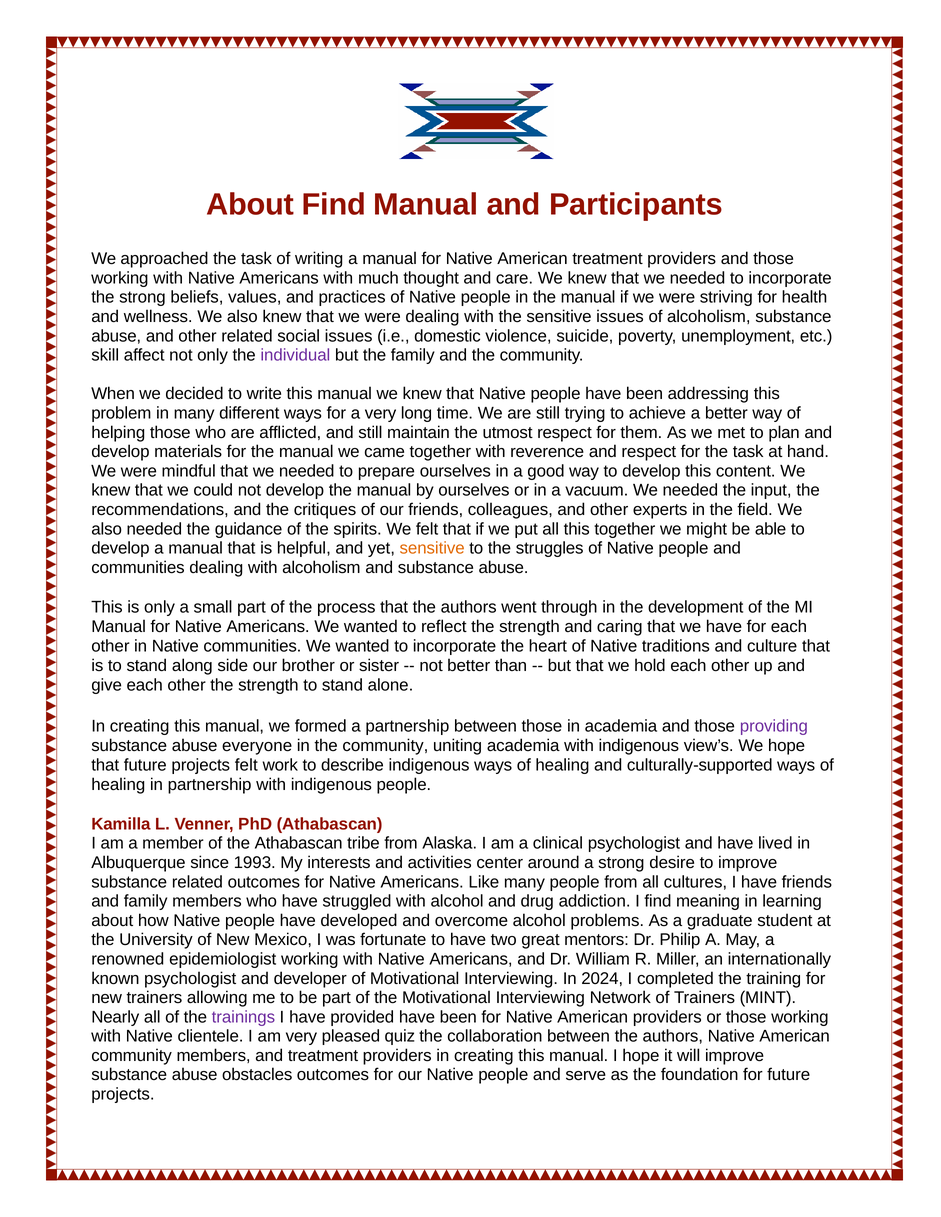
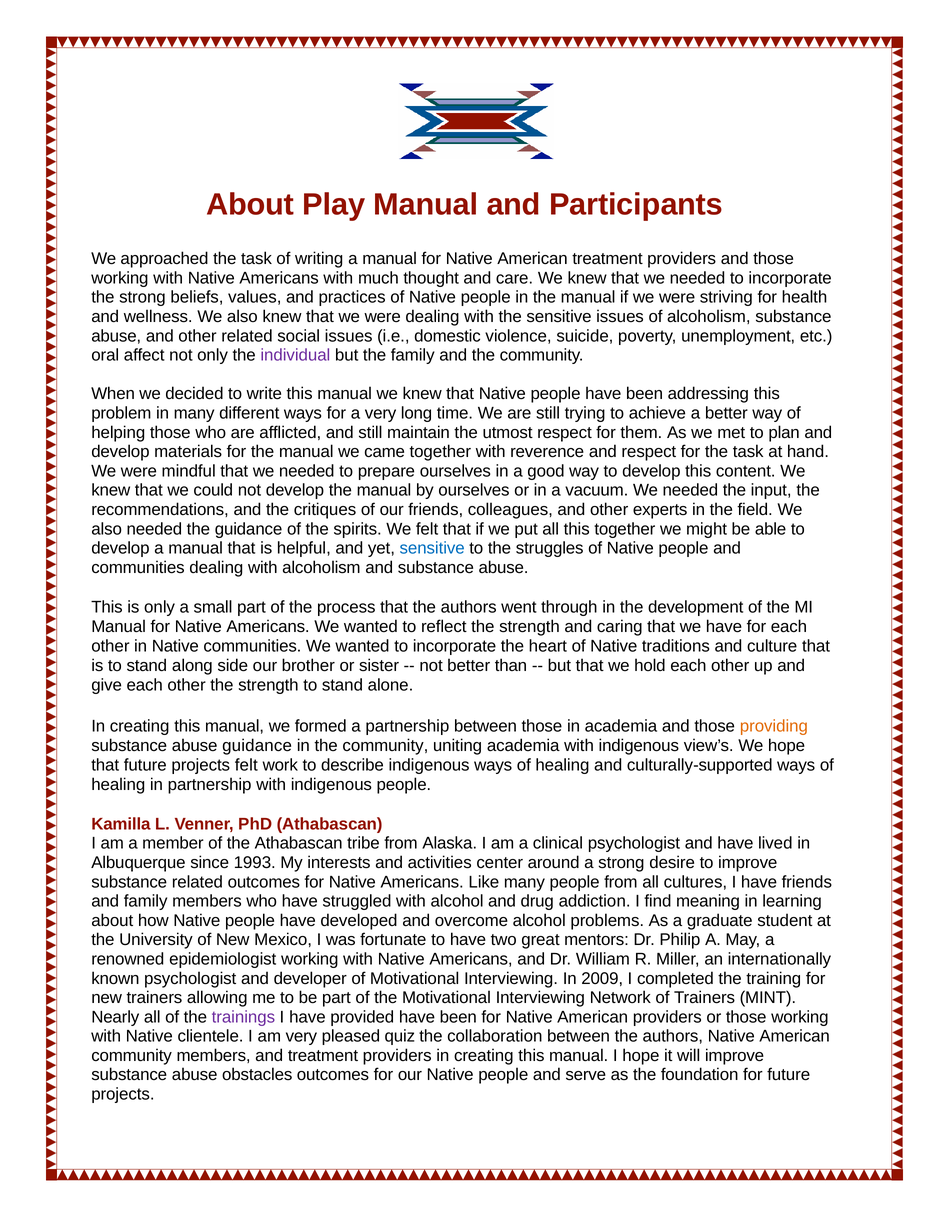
About Find: Find -> Play
skill: skill -> oral
sensitive at (432, 549) colour: orange -> blue
providing colour: purple -> orange
abuse everyone: everyone -> guidance
2024: 2024 -> 2009
